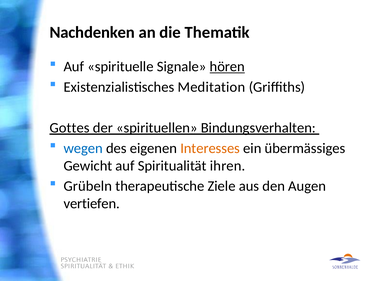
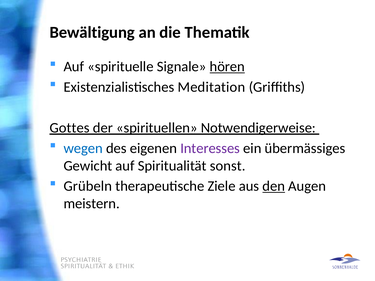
Nachdenken: Nachdenken -> Bewältigung
Bindungsverhalten: Bindungsverhalten -> Notwendigerweise
Interesses colour: orange -> purple
ihren: ihren -> sonst
den underline: none -> present
vertiefen: vertiefen -> meistern
